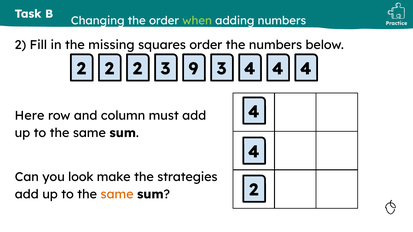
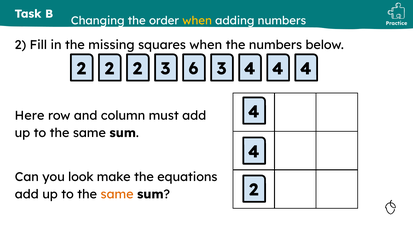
when at (197, 21) colour: light green -> yellow
squares order: order -> when
9: 9 -> 6
strategies: strategies -> equations
